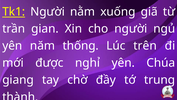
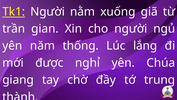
trên: trên -> lắng
